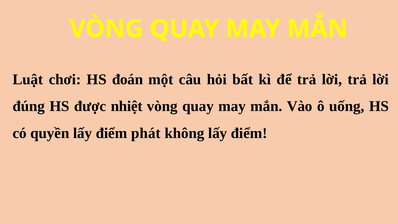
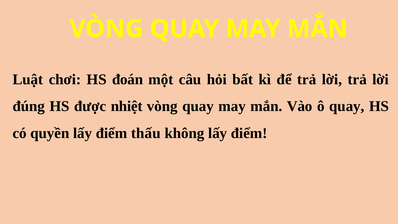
ô uống: uống -> quay
phát: phát -> thấu
